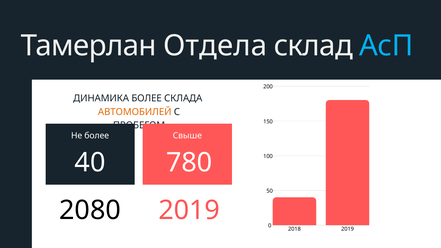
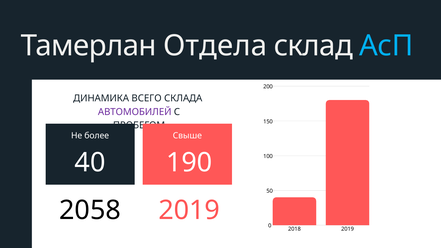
ДИНАМИКА БОЛЕЕ: БОЛЕЕ -> ВСЕГО
АВТОМОБИЛЕЙ colour: orange -> purple
780: 780 -> 190
2080: 2080 -> 2058
